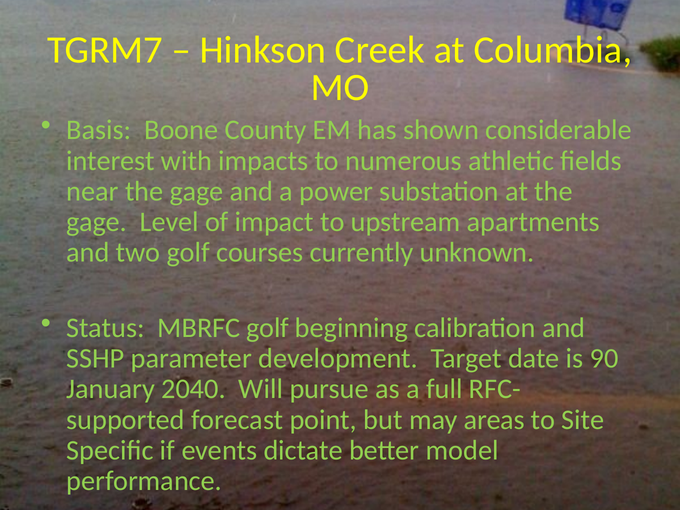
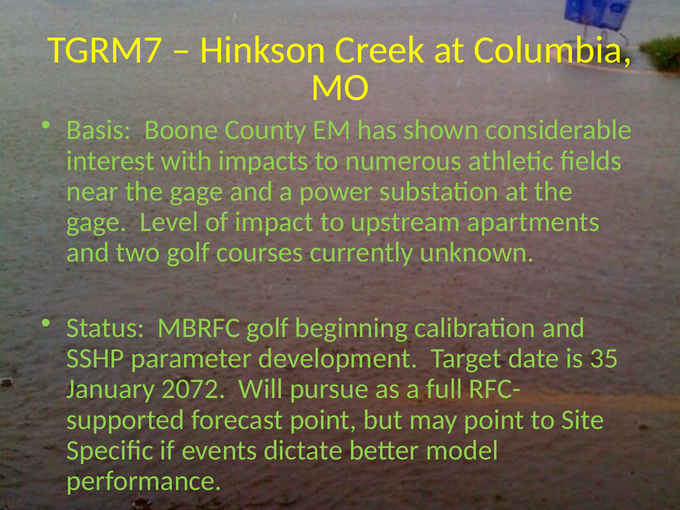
90: 90 -> 35
2040: 2040 -> 2072
may areas: areas -> point
